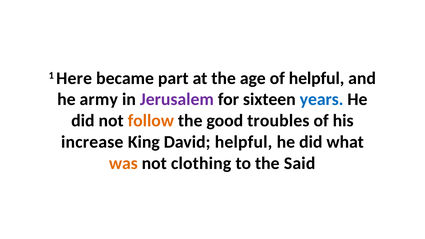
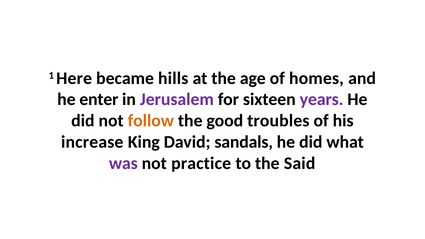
part: part -> hills
of helpful: helpful -> homes
army: army -> enter
years colour: blue -> purple
David helpful: helpful -> sandals
was colour: orange -> purple
clothing: clothing -> practice
